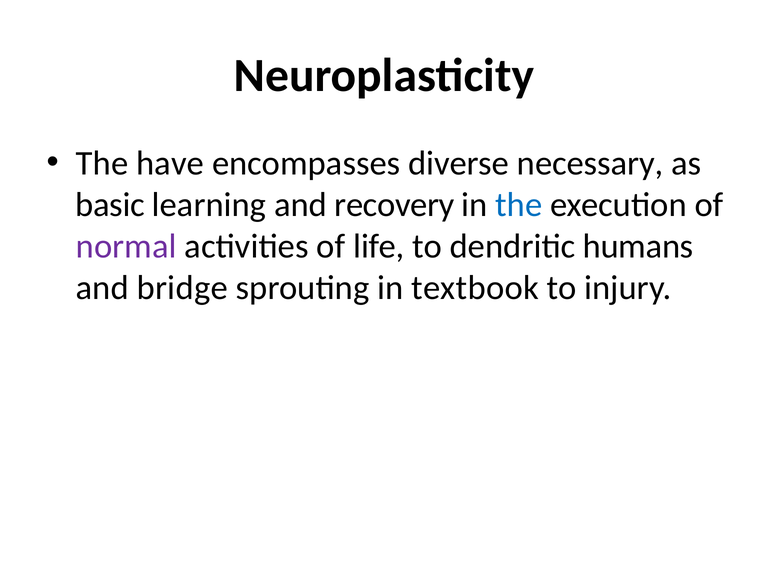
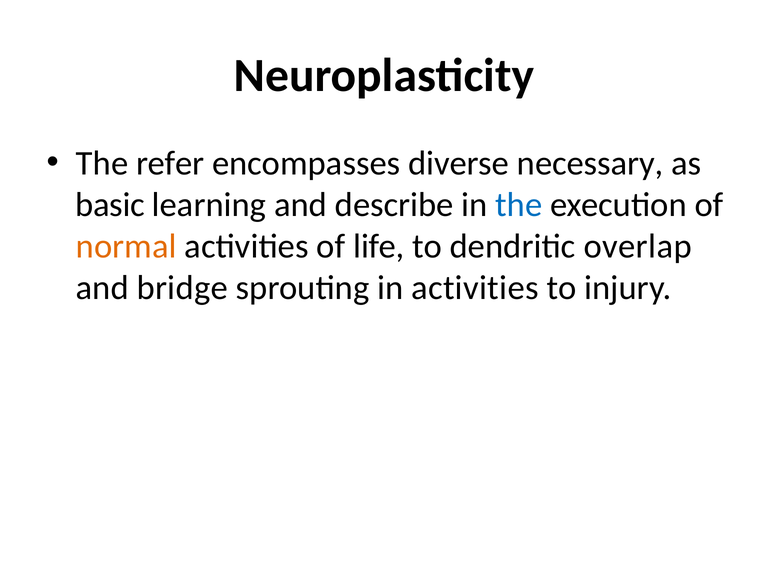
have: have -> refer
recovery: recovery -> describe
normal colour: purple -> orange
humans: humans -> overlap
in textbook: textbook -> activities
